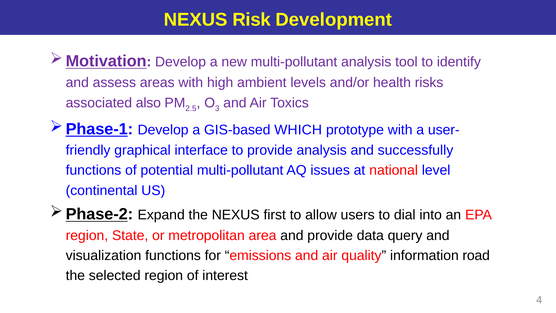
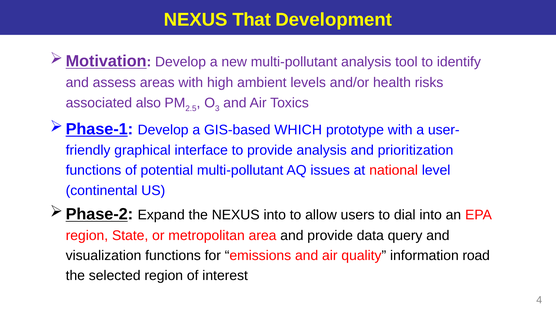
Risk: Risk -> That
successfully: successfully -> prioritization
NEXUS first: first -> into
